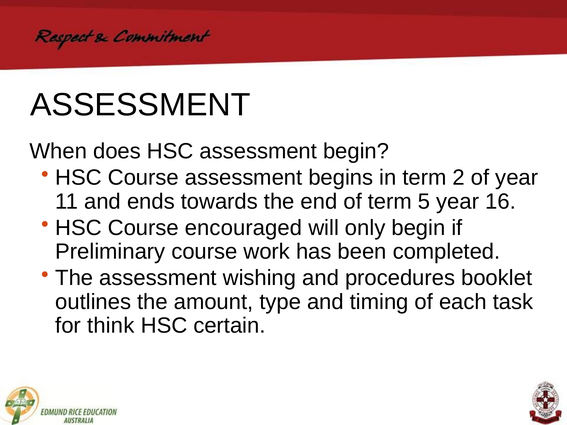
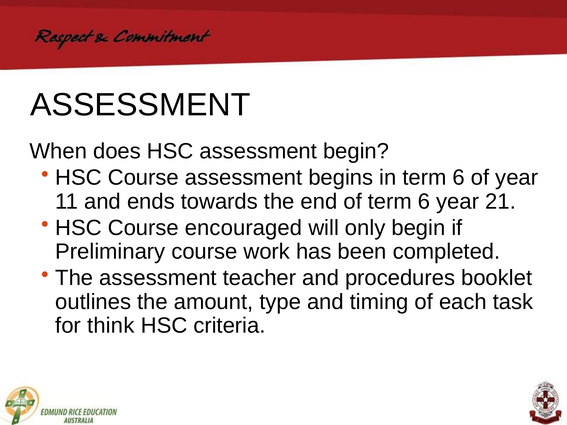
in term 2: 2 -> 6
of term 5: 5 -> 6
16: 16 -> 21
wishing: wishing -> teacher
certain: certain -> criteria
